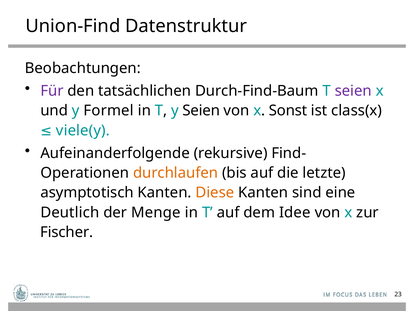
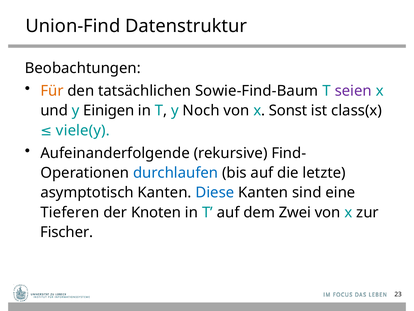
Für colour: purple -> orange
Durch-Find-Baum: Durch-Find-Baum -> Sowie-Find-Baum
Formel: Formel -> Einigen
y Seien: Seien -> Noch
durchlaufen colour: orange -> blue
Diese colour: orange -> blue
Deutlich: Deutlich -> Tieferen
Menge: Menge -> Knoten
Idee: Idee -> Zwei
